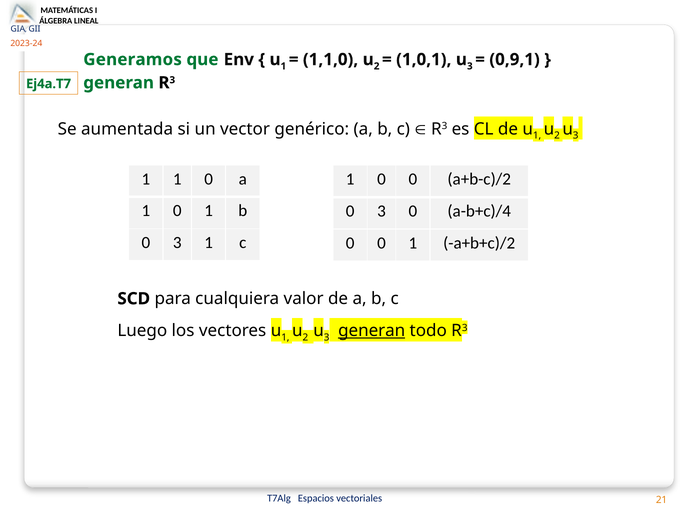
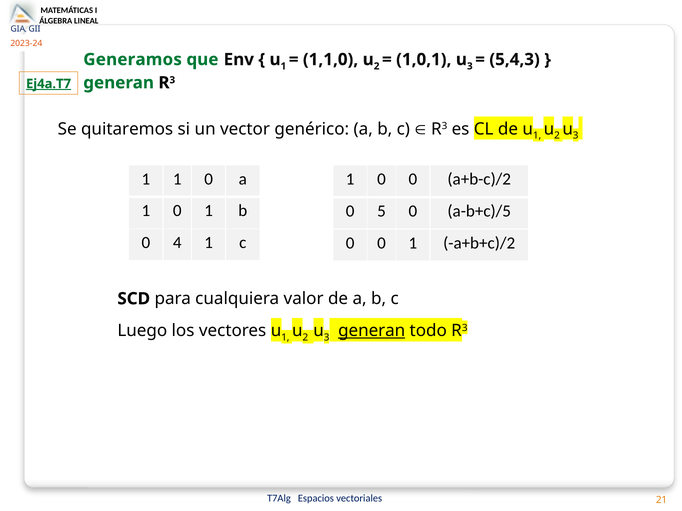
0,9,1: 0,9,1 -> 5,4,3
Ej4a.T7 underline: none -> present
aumentada: aumentada -> quitaremos
3 at (381, 211): 3 -> 5
a-b+c)/4: a-b+c)/4 -> a-b+c)/5
3 at (177, 243): 3 -> 4
